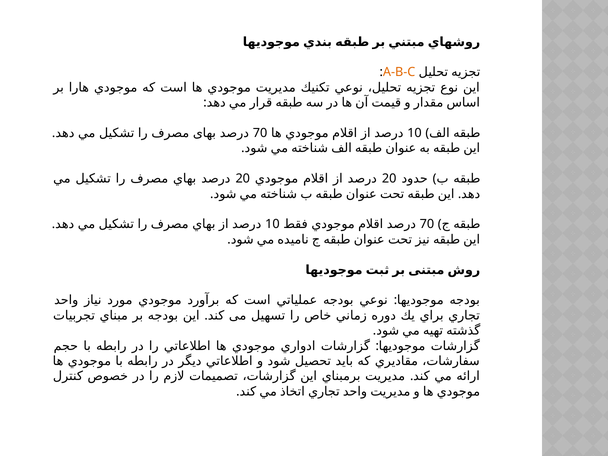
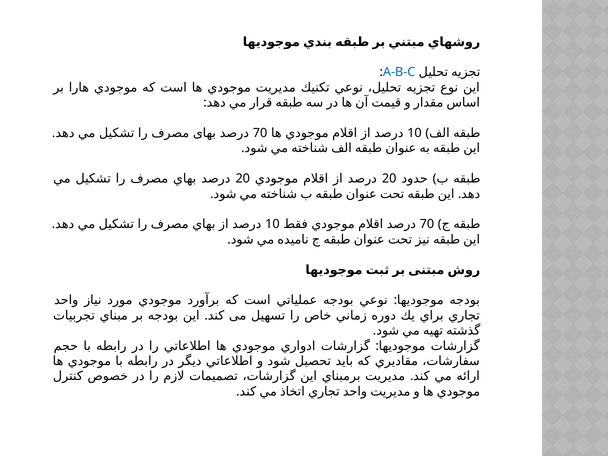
A-B-C colour: orange -> blue
